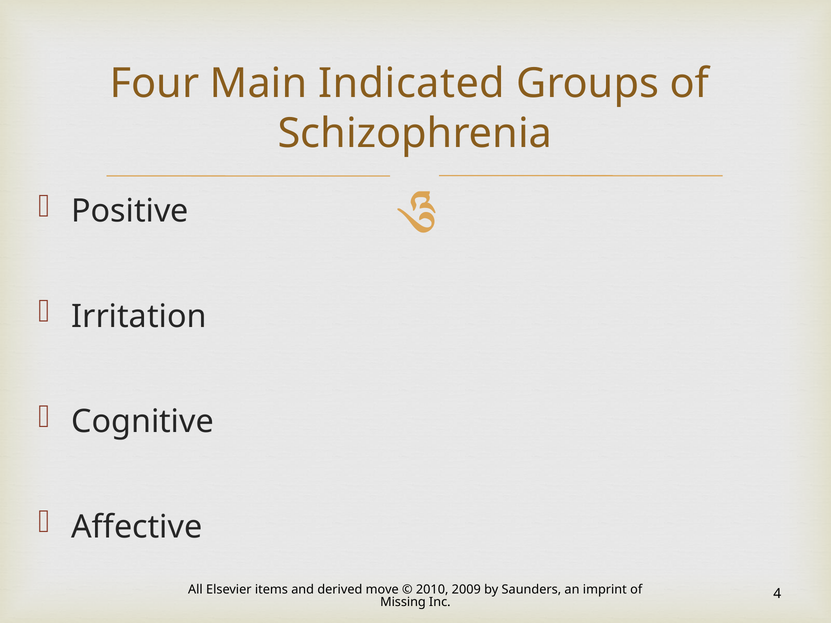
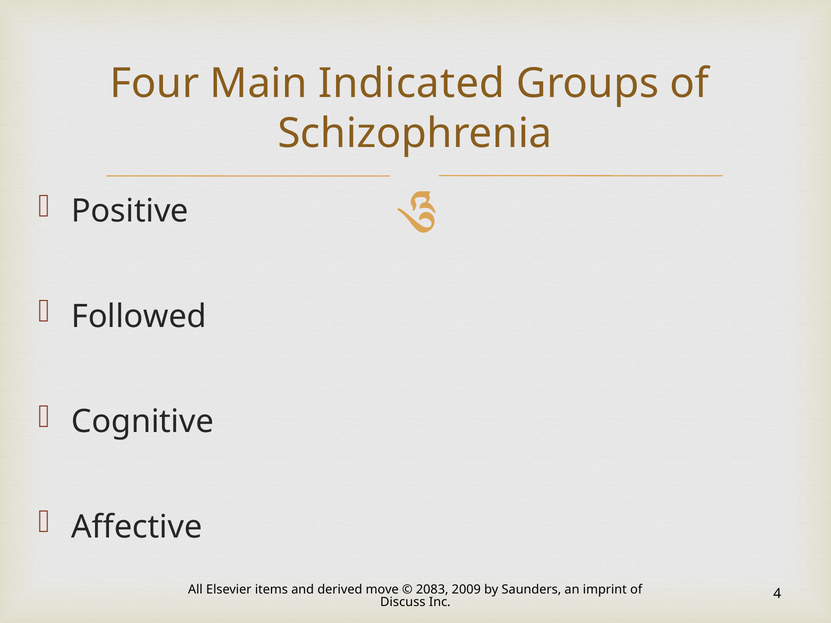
Irritation: Irritation -> Followed
2010: 2010 -> 2083
Missing: Missing -> Discuss
